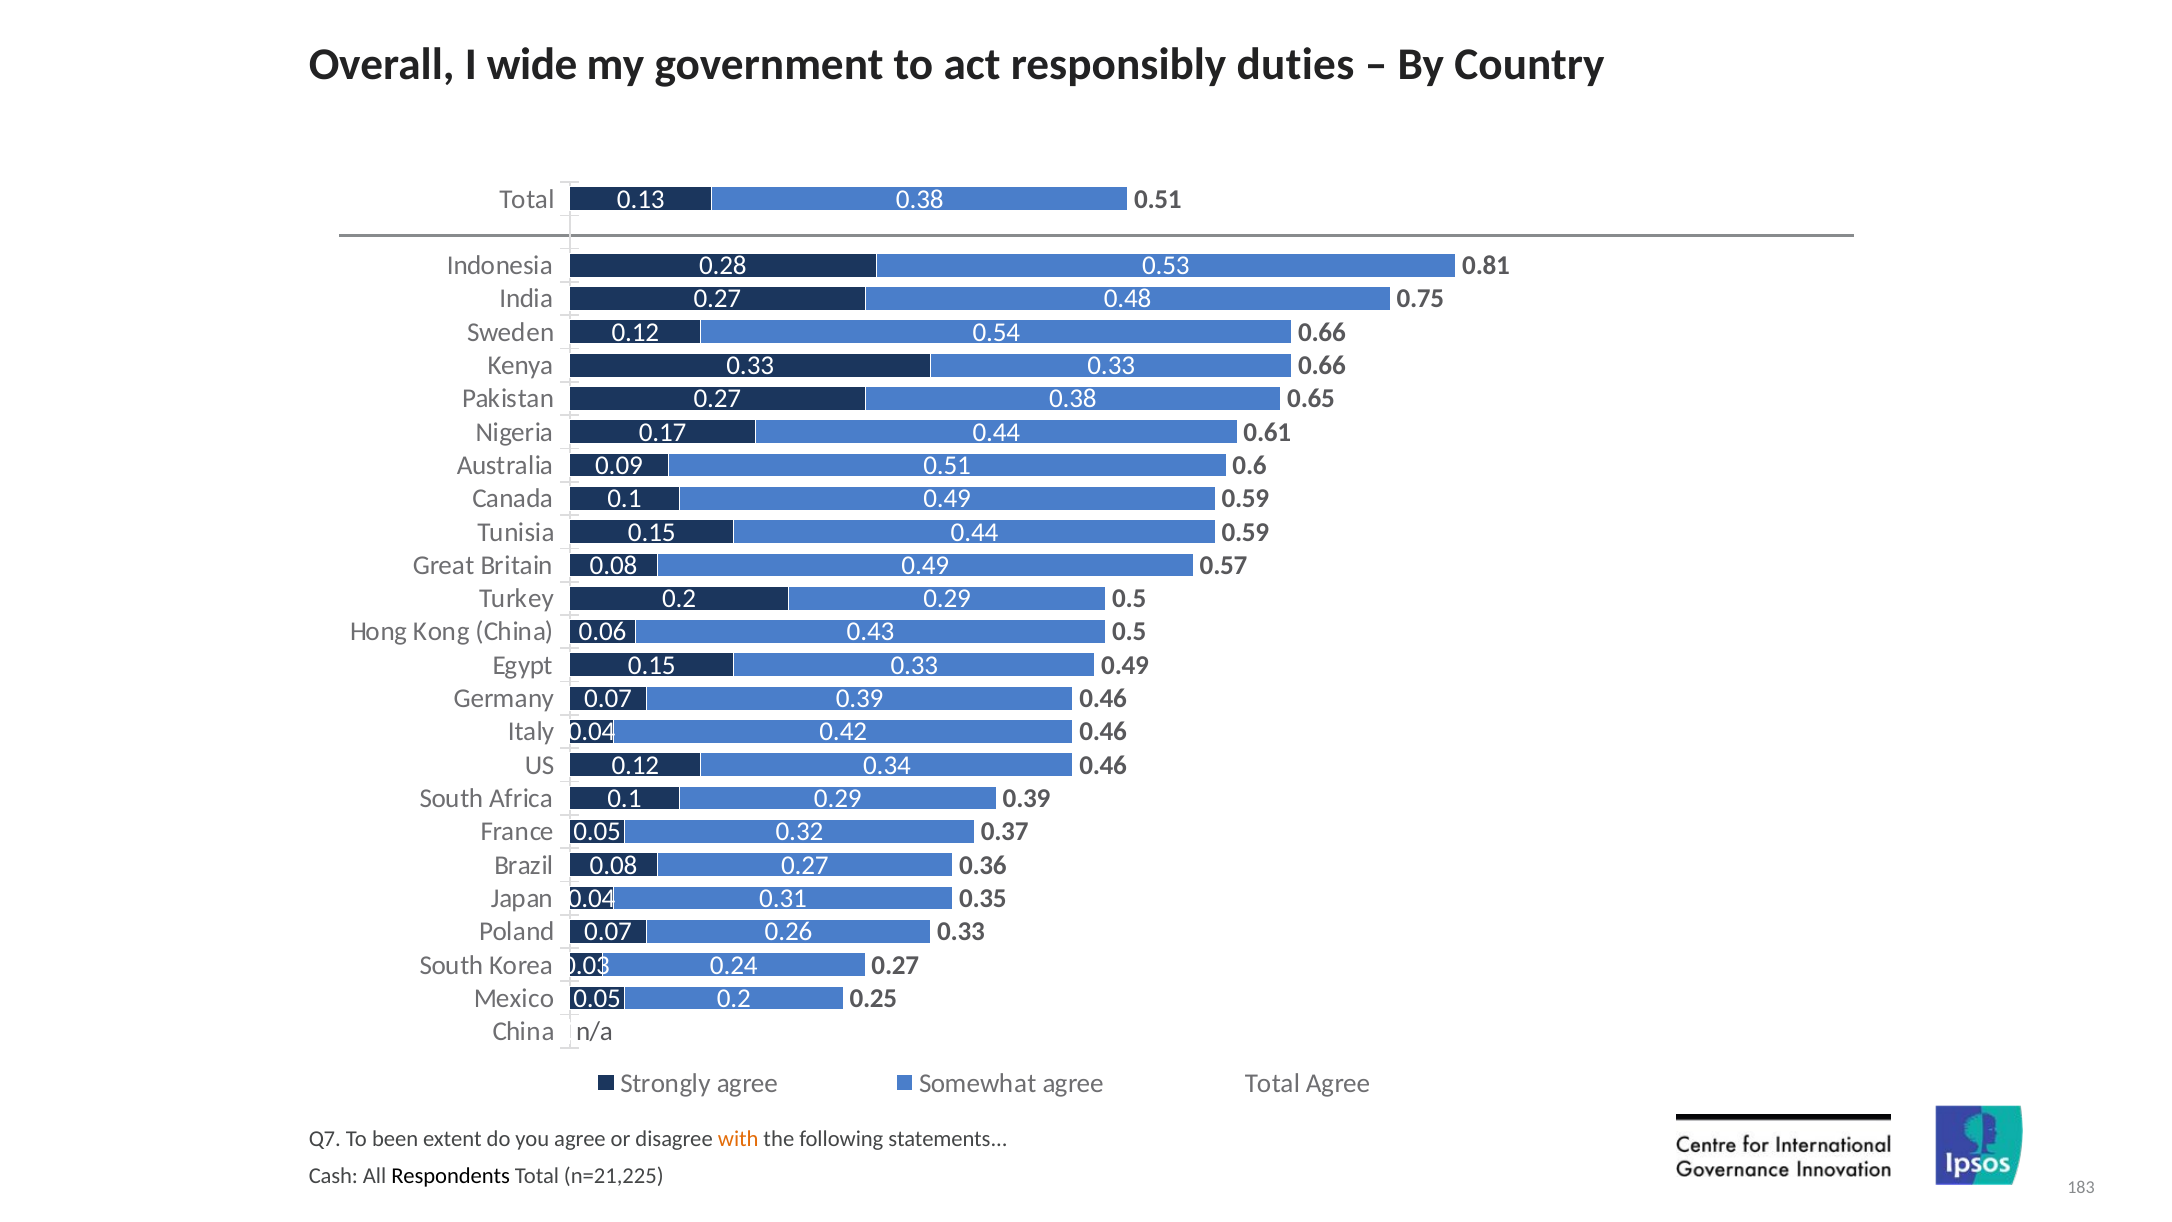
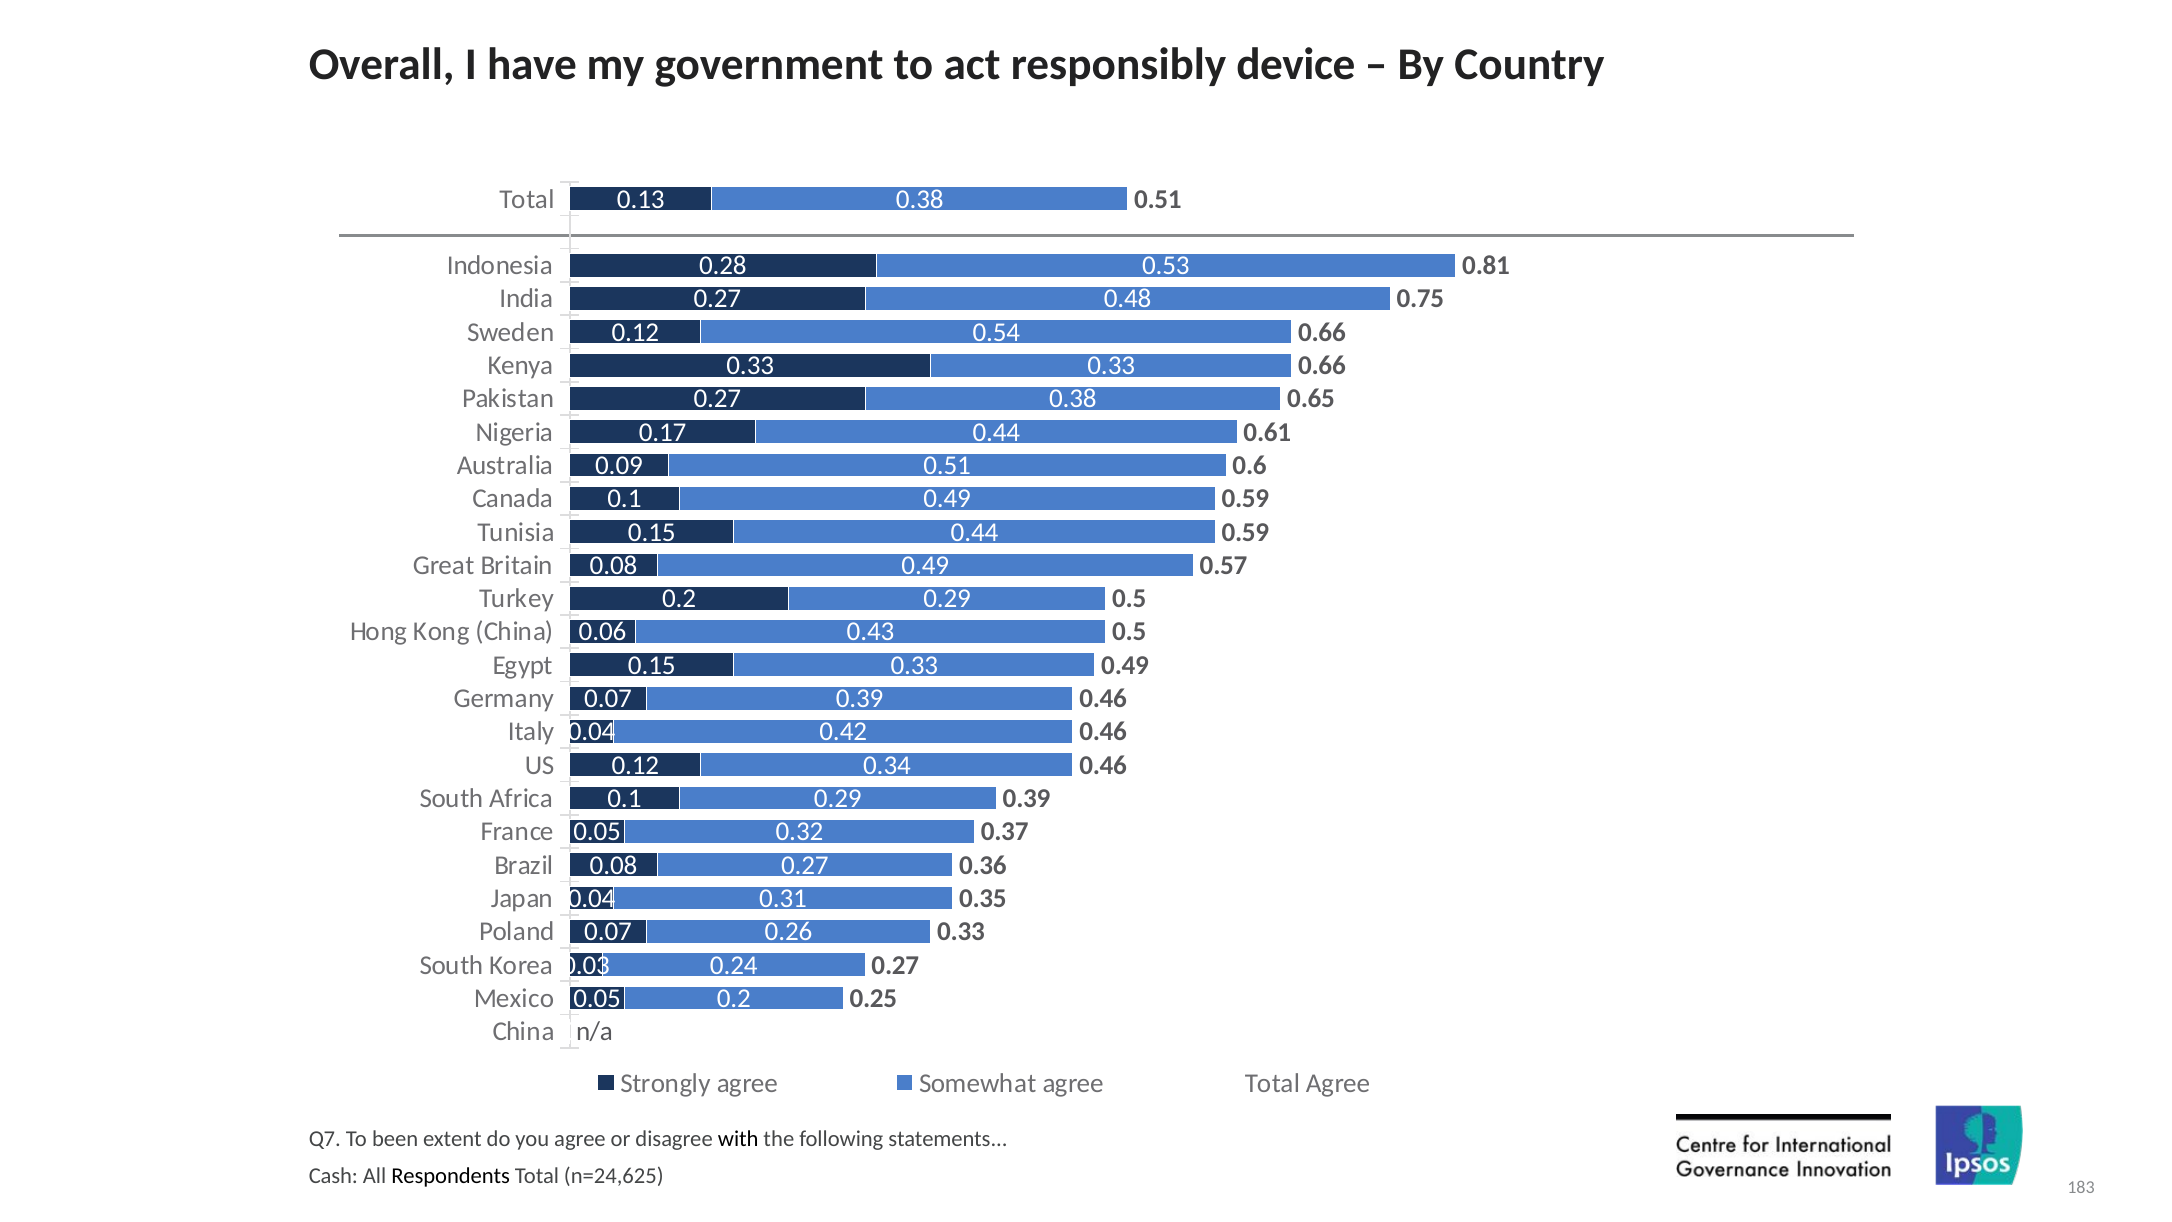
wide: wide -> have
duties: duties -> device
with colour: orange -> black
n=21,225: n=21,225 -> n=24,625
